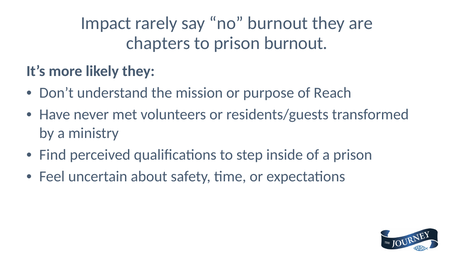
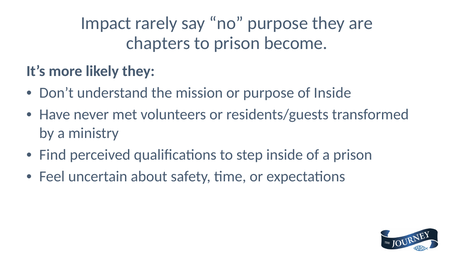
no burnout: burnout -> purpose
prison burnout: burnout -> become
of Reach: Reach -> Inside
